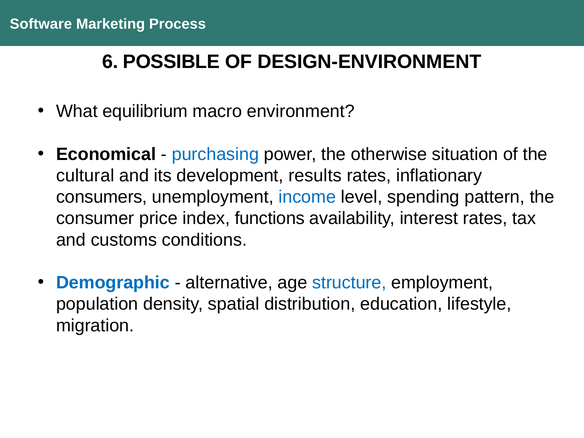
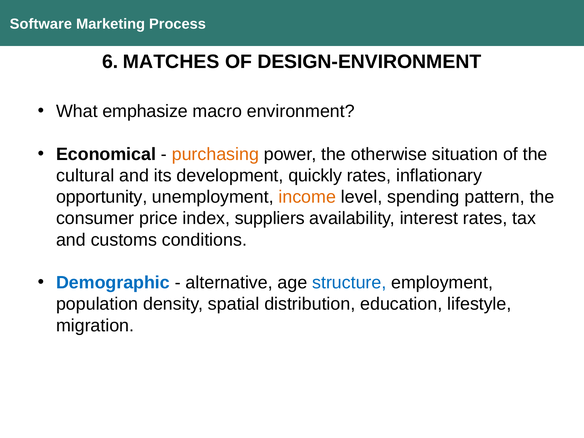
POSSIBLE: POSSIBLE -> MATCHES
equilibrium: equilibrium -> emphasize
purchasing colour: blue -> orange
results: results -> quickly
consumers: consumers -> opportunity
income colour: blue -> orange
functions: functions -> suppliers
